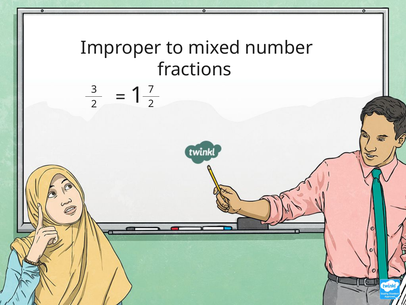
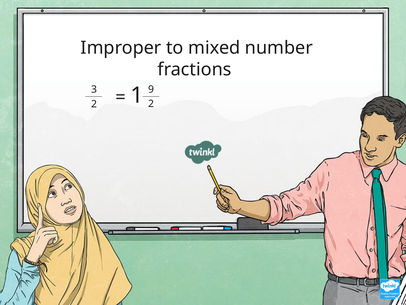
7: 7 -> 9
